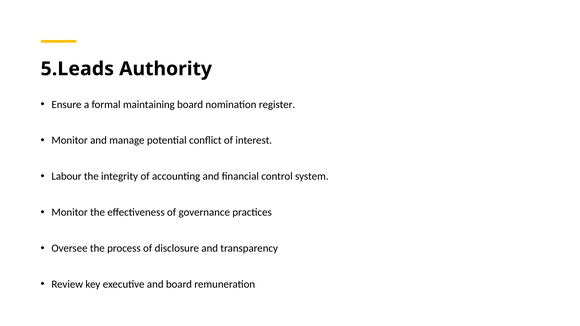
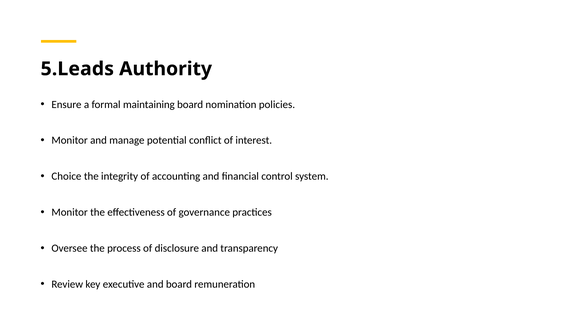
register: register -> policies
Labour: Labour -> Choice
